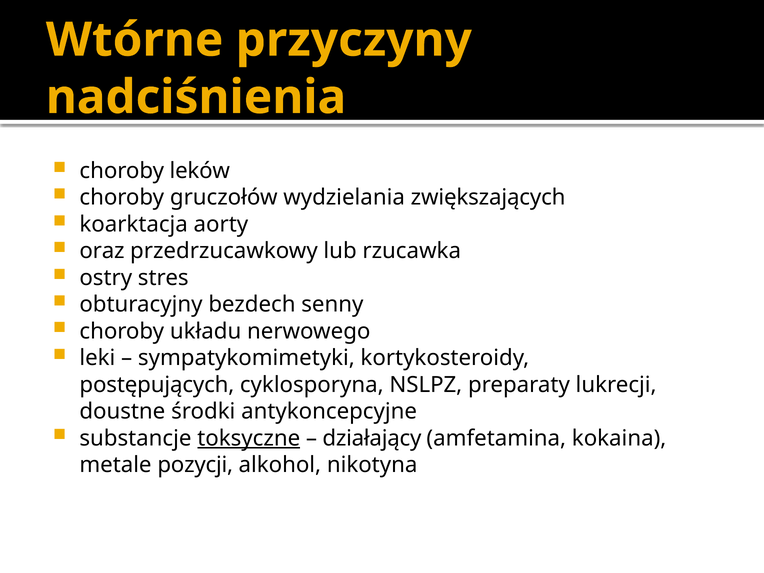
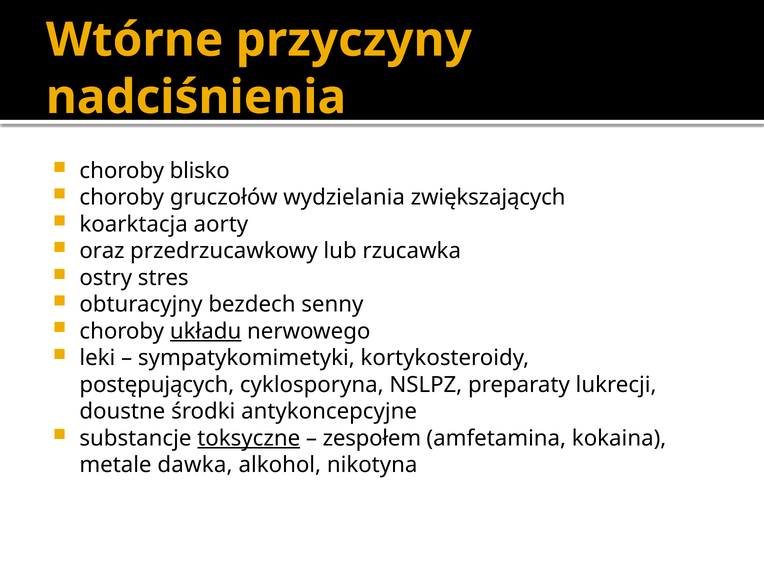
leków: leków -> blisko
układu underline: none -> present
działający: działający -> zespołem
pozycji: pozycji -> dawka
